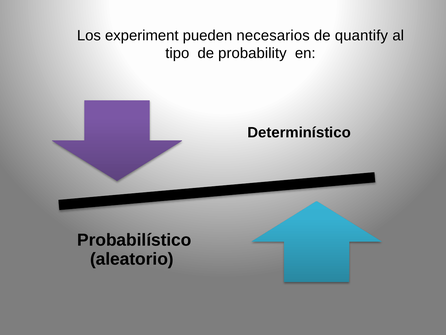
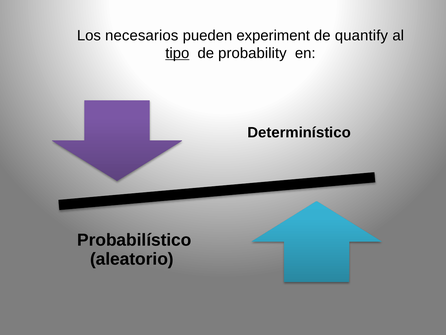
experiment: experiment -> necesarios
necesarios: necesarios -> experiment
tipo underline: none -> present
